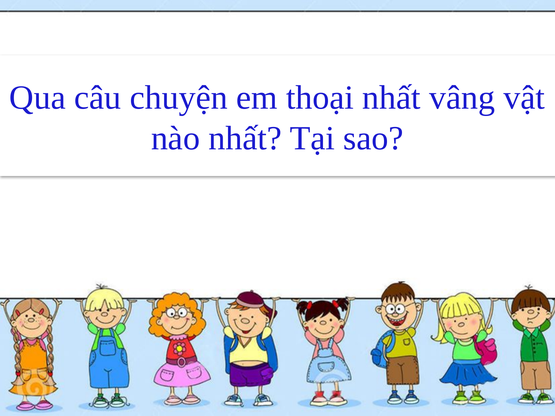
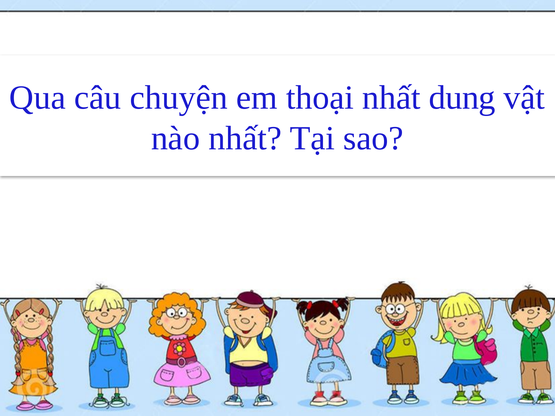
vâng: vâng -> dung
